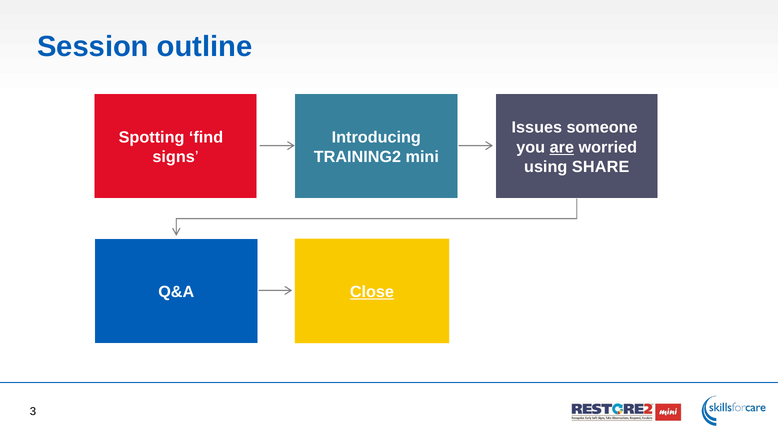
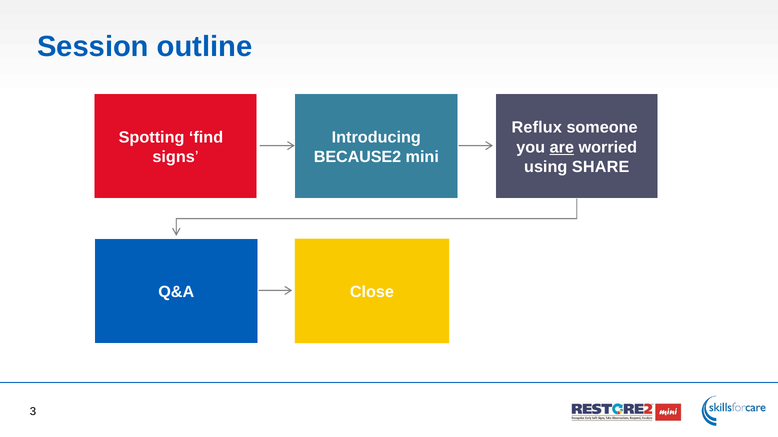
Issues: Issues -> Reflux
TRAINING2: TRAINING2 -> BECAUSE2
Close underline: present -> none
